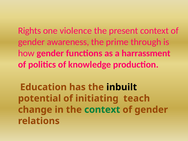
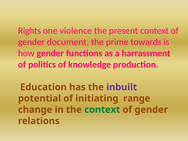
awareness: awareness -> document
through: through -> towards
inbuilt colour: black -> purple
teach: teach -> range
